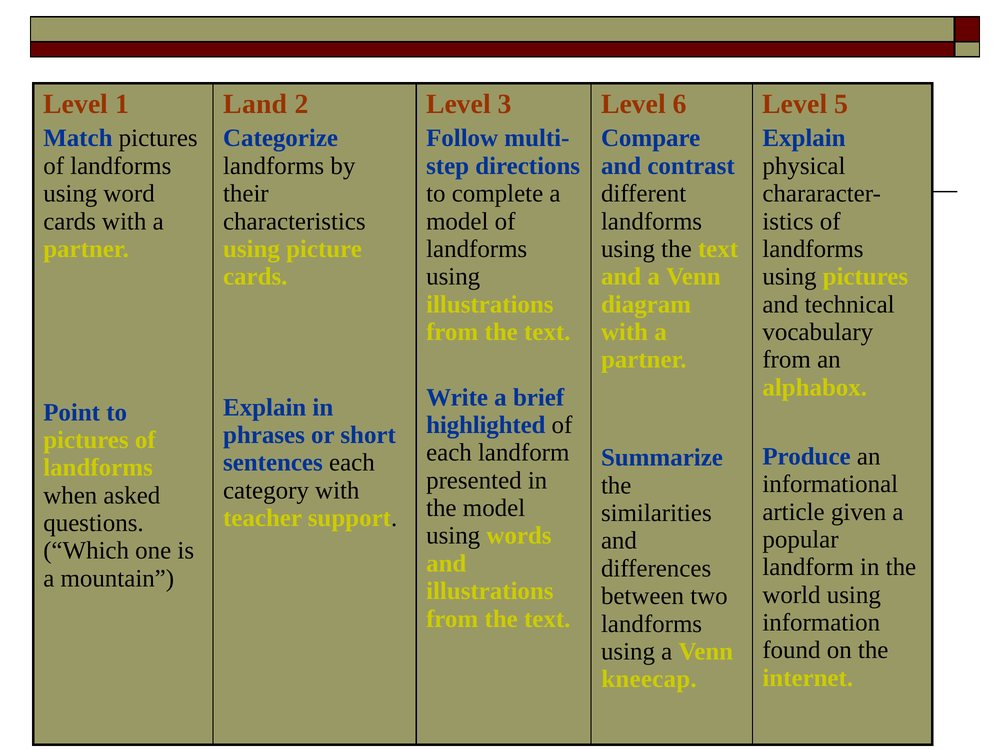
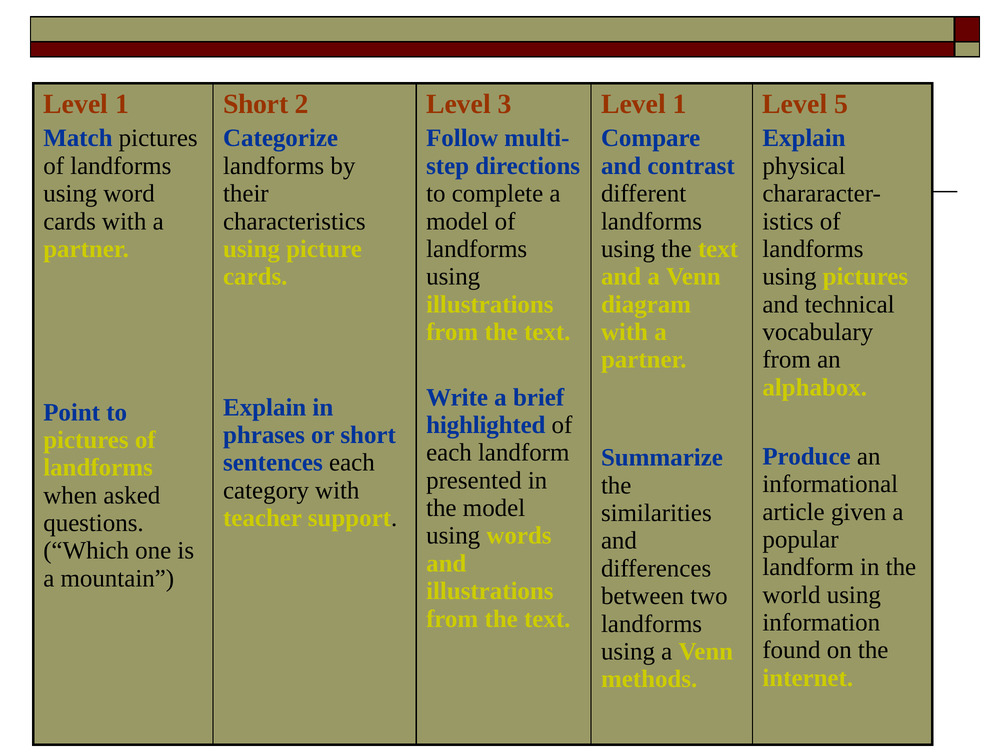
Land at (255, 104): Land -> Short
6 at (680, 104): 6 -> 1
kneecap: kneecap -> methods
